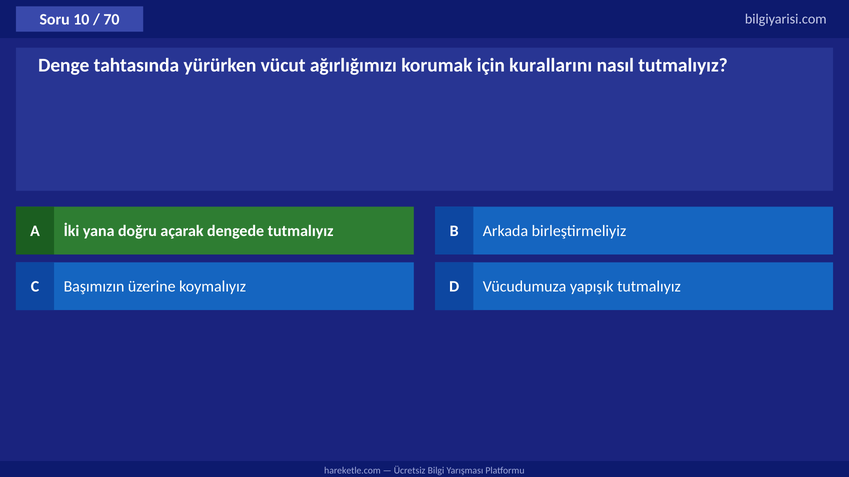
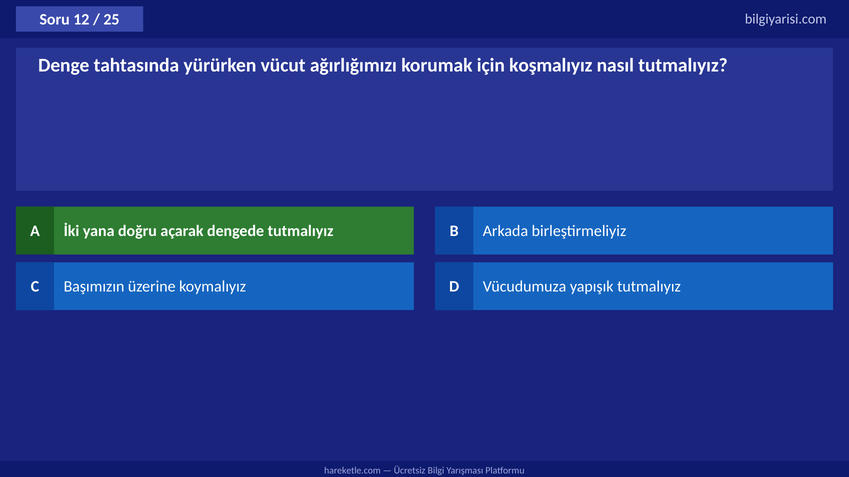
10: 10 -> 12
70: 70 -> 25
kurallarını: kurallarını -> koşmalıyız
